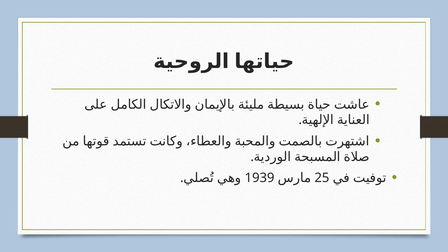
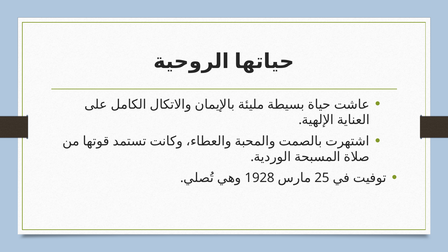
1939: 1939 -> 1928
